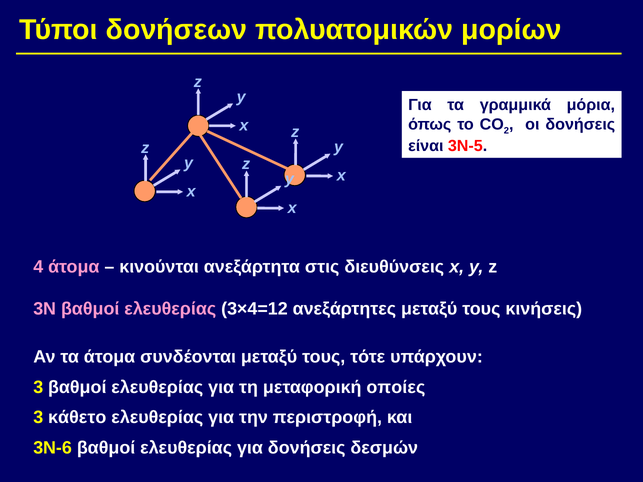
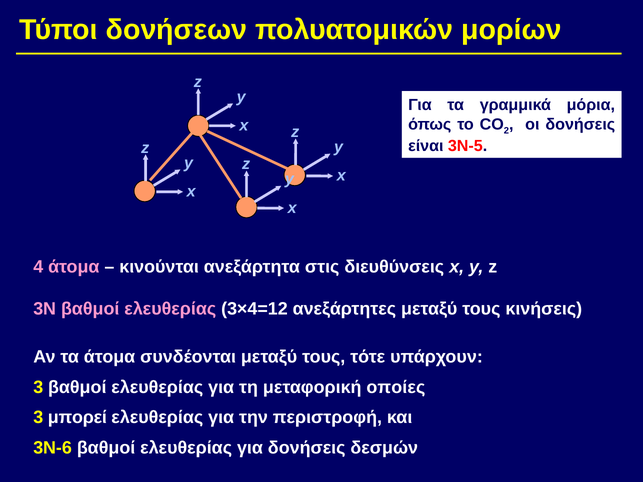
κάθετo: κάθετo -> μπορεί
